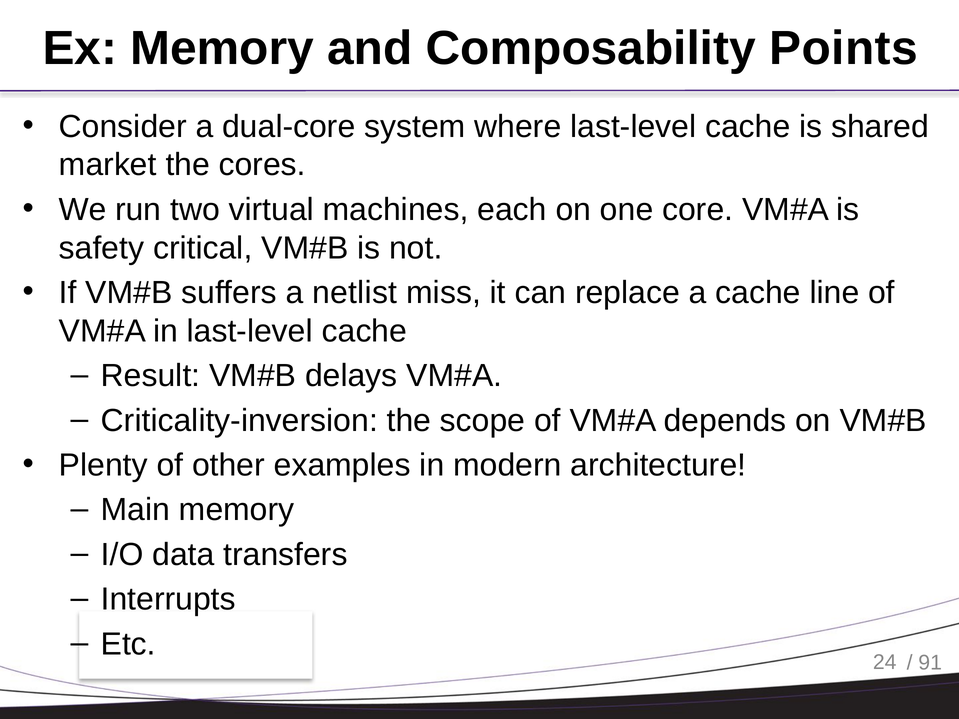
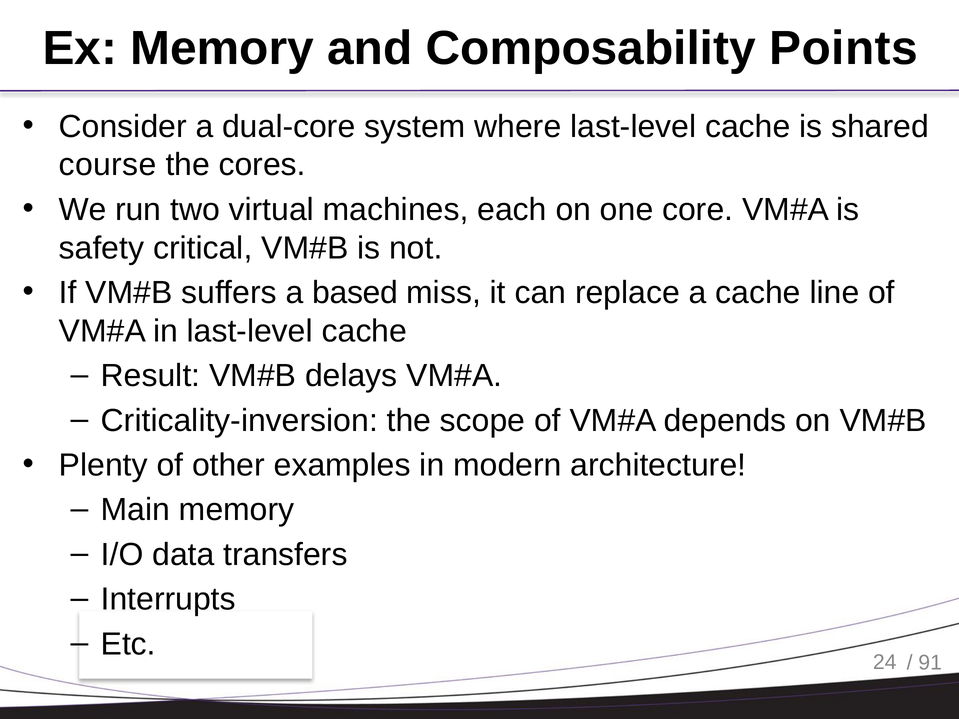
market: market -> course
netlist: netlist -> based
